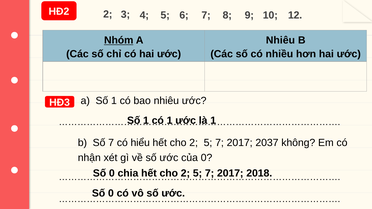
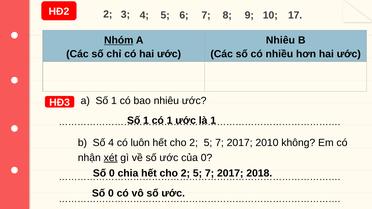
12: 12 -> 17
Số 7: 7 -> 4
hiểu: hiểu -> luôn
2037: 2037 -> 2010
xét underline: none -> present
